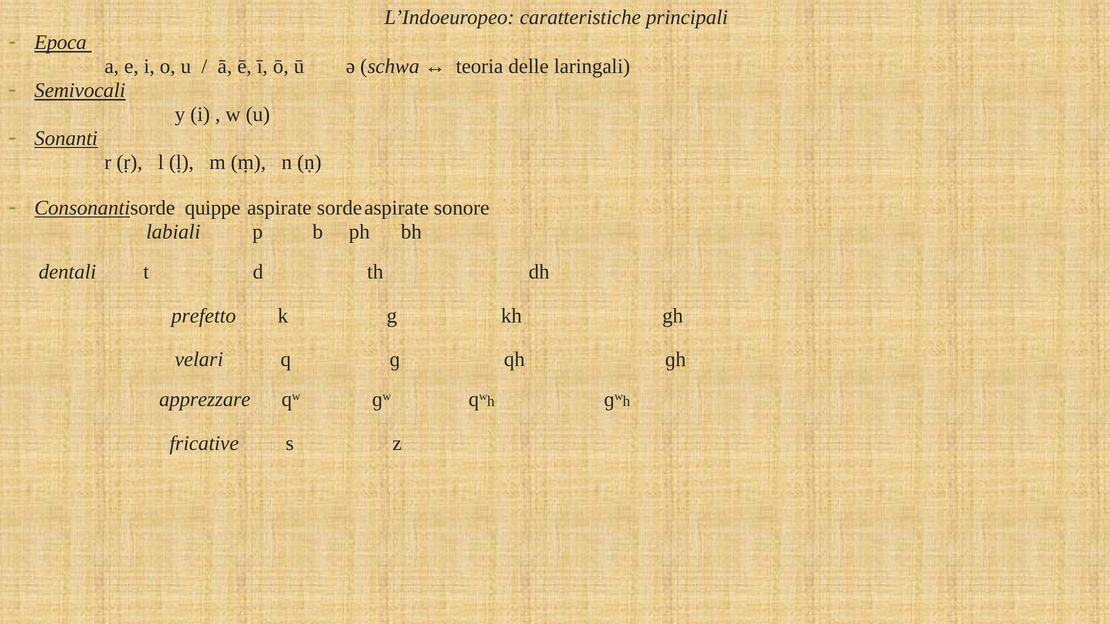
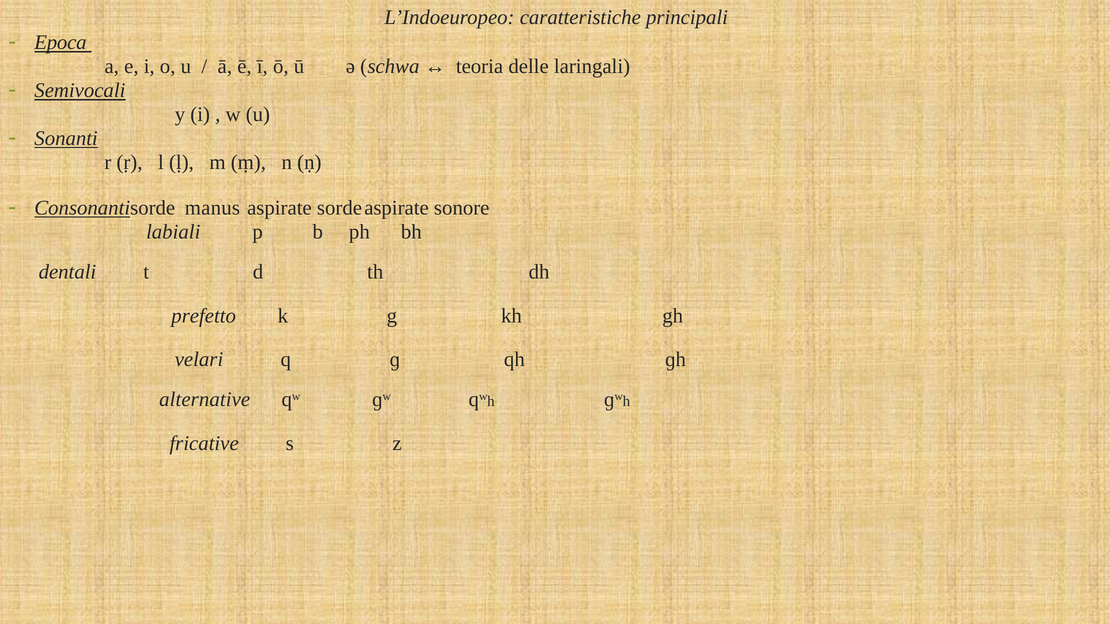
quippe: quippe -> manus
apprezzare: apprezzare -> alternative
